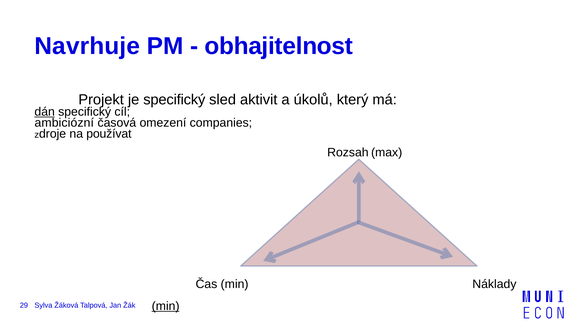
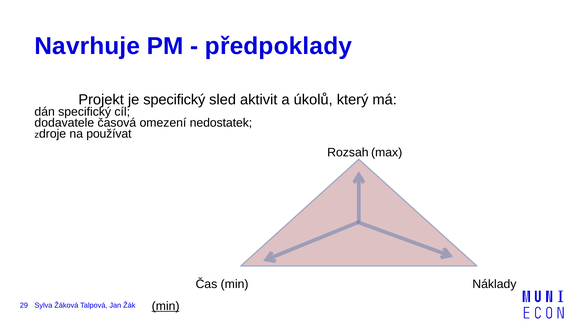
obhajitelnost: obhajitelnost -> předpoklady
dán underline: present -> none
ambiciózní: ambiciózní -> dodavatele
companies: companies -> nedostatek
